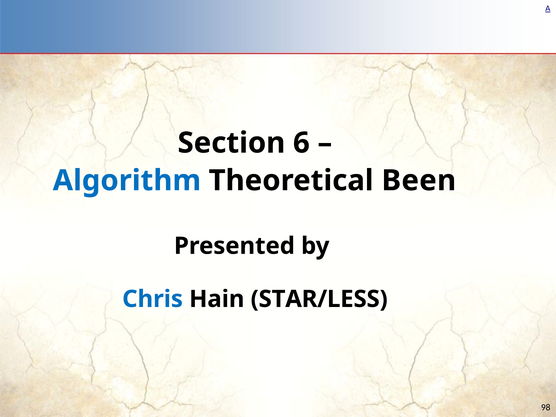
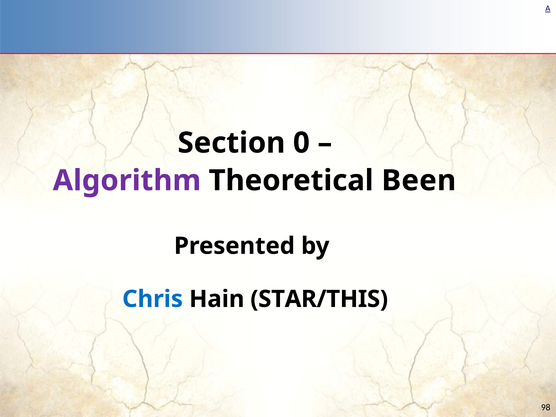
6: 6 -> 0
Algorithm colour: blue -> purple
STAR/LESS: STAR/LESS -> STAR/THIS
